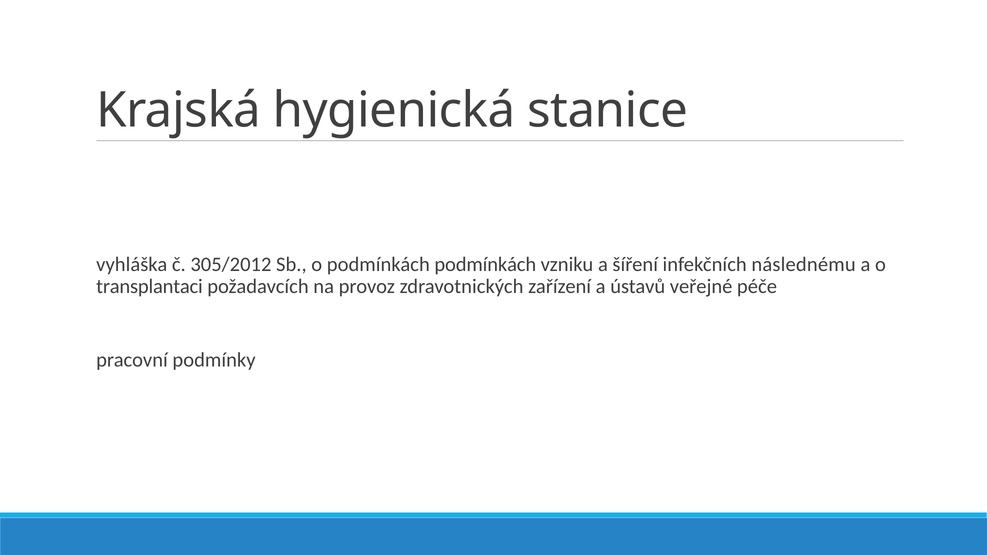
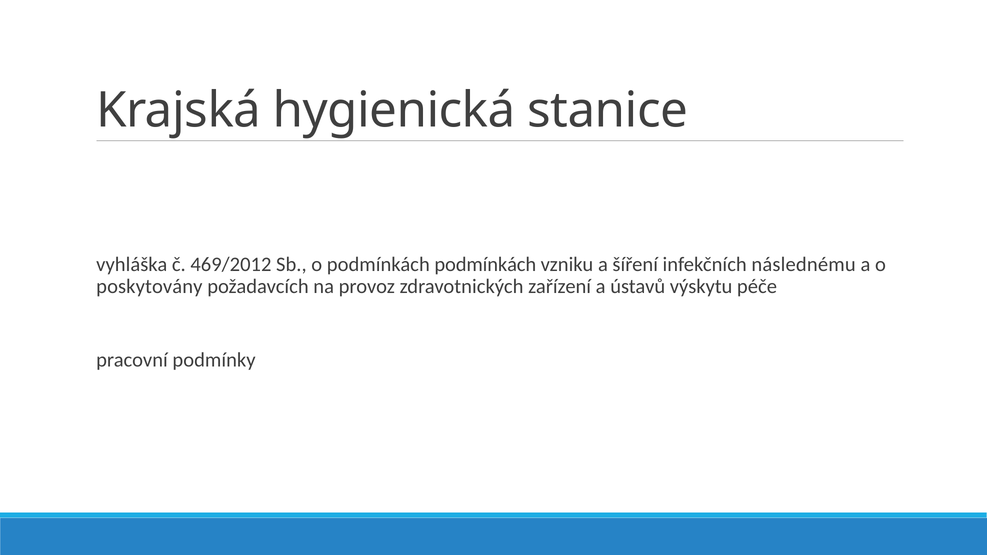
305/2012: 305/2012 -> 469/2012
transplantaci: transplantaci -> poskytovány
veřejné: veřejné -> výskytu
